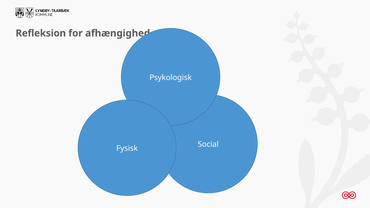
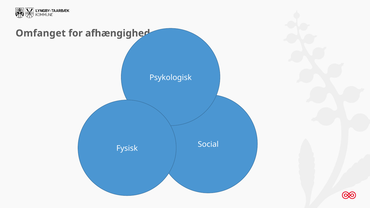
Refleksion: Refleksion -> Omfanget
